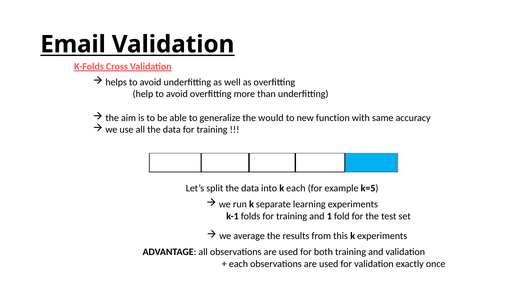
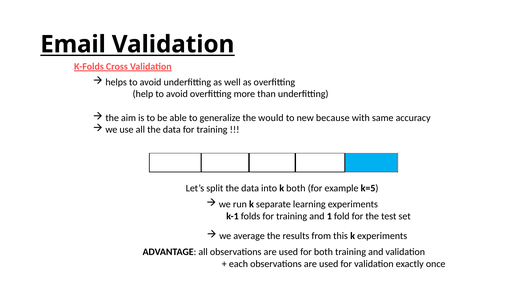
function: function -> because
k each: each -> both
